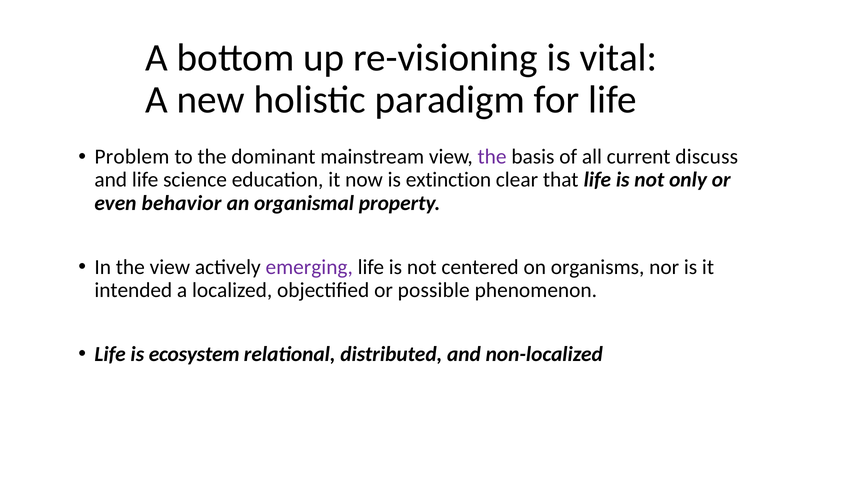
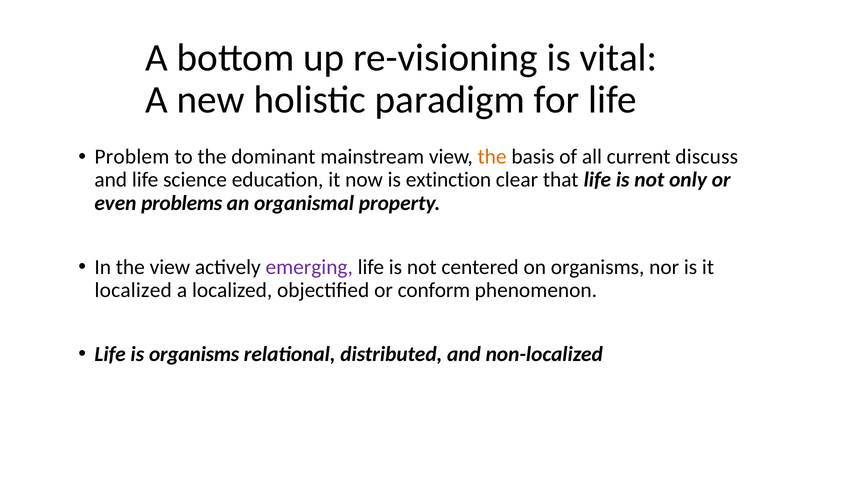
the at (492, 157) colour: purple -> orange
behavior: behavior -> problems
intended at (133, 290): intended -> localized
possible: possible -> conform
is ecosystem: ecosystem -> organisms
